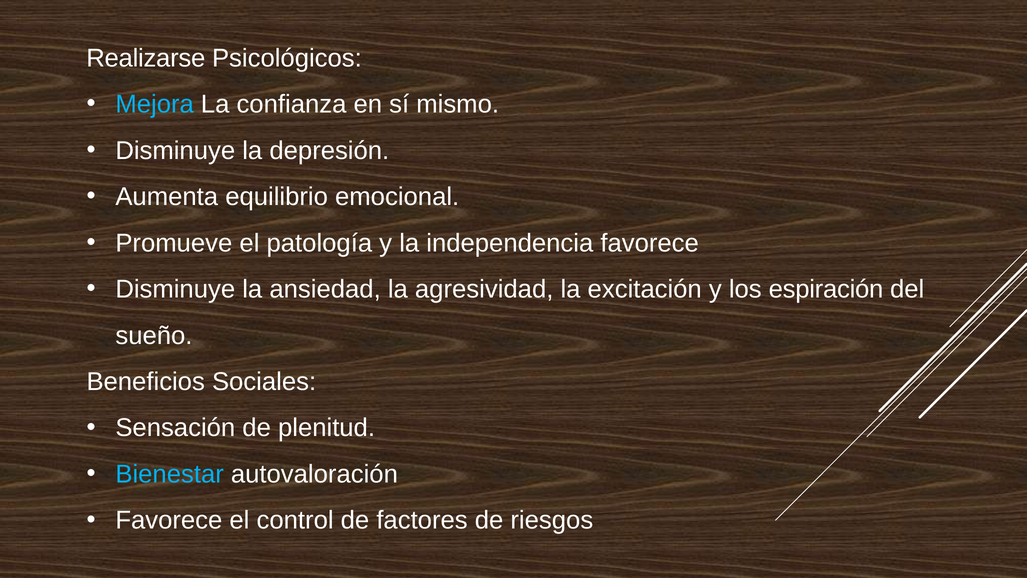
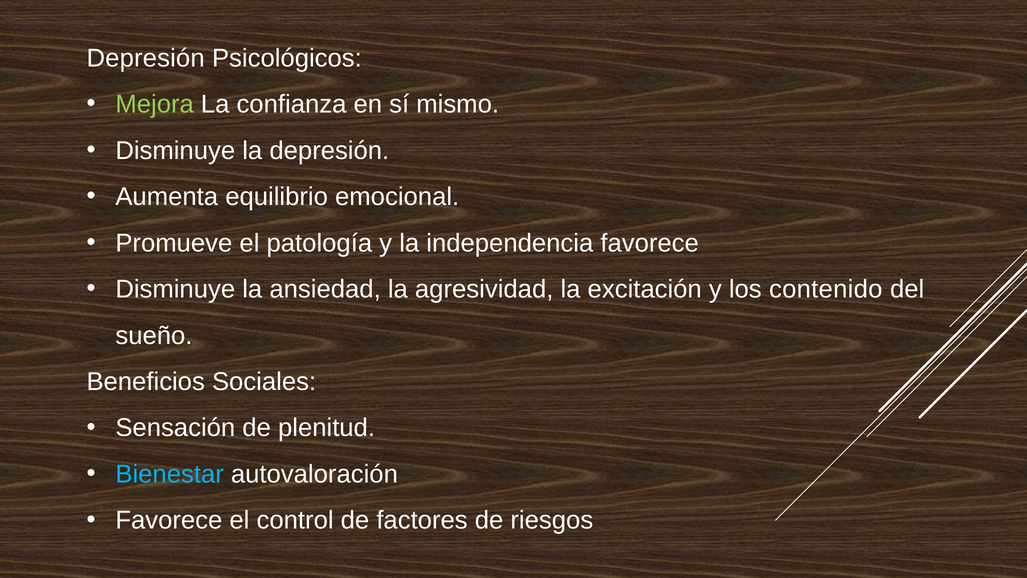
Realizarse at (146, 58): Realizarse -> Depresión
Mejora colour: light blue -> light green
espiración: espiración -> contenido
